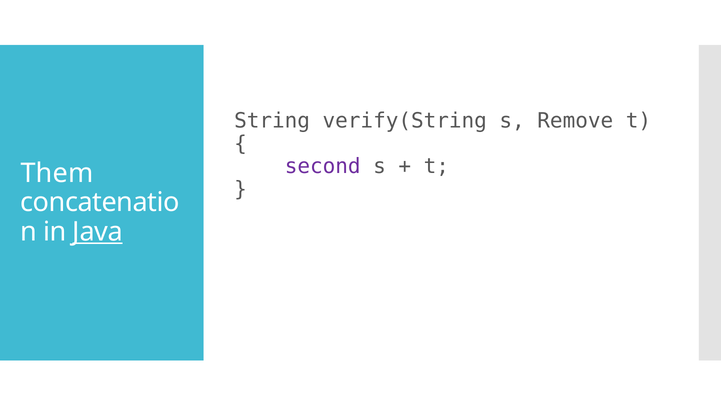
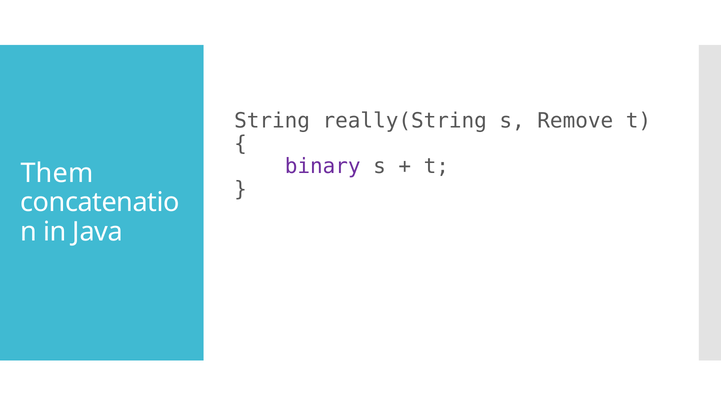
verify(String: verify(String -> really(String
second: second -> binary
Java underline: present -> none
